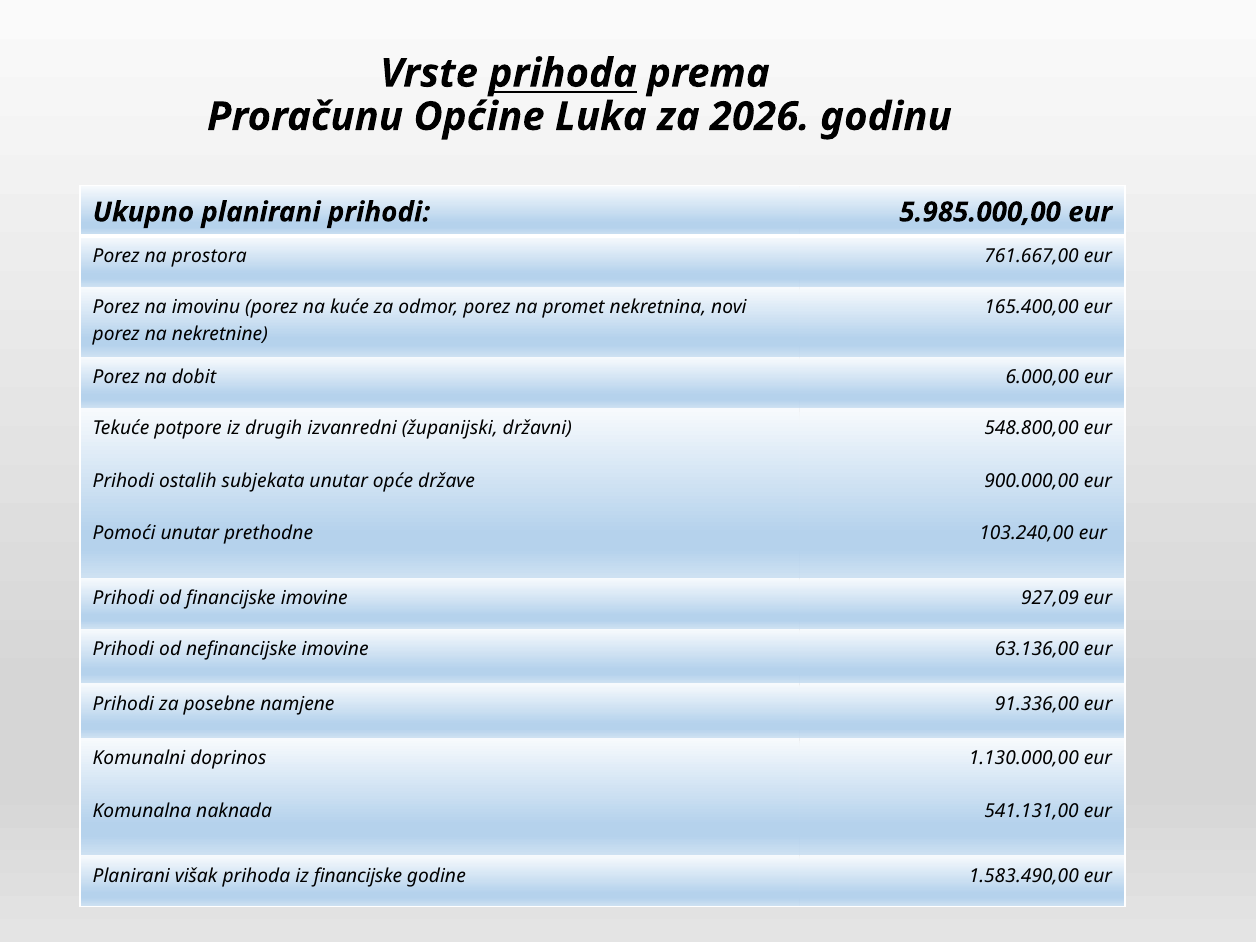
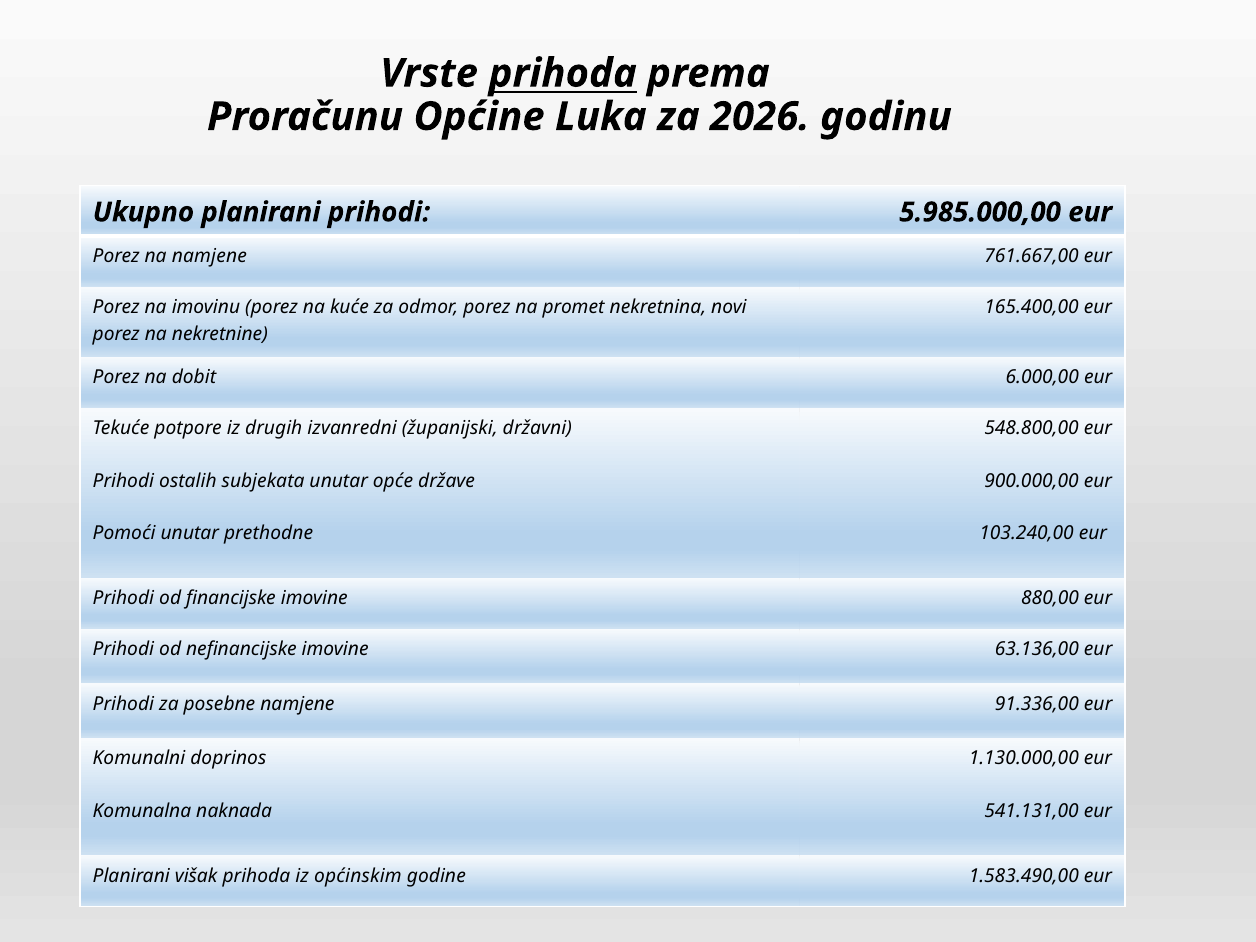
na prostora: prostora -> namjene
927,09: 927,09 -> 880,00
iz financijske: financijske -> općinskim
